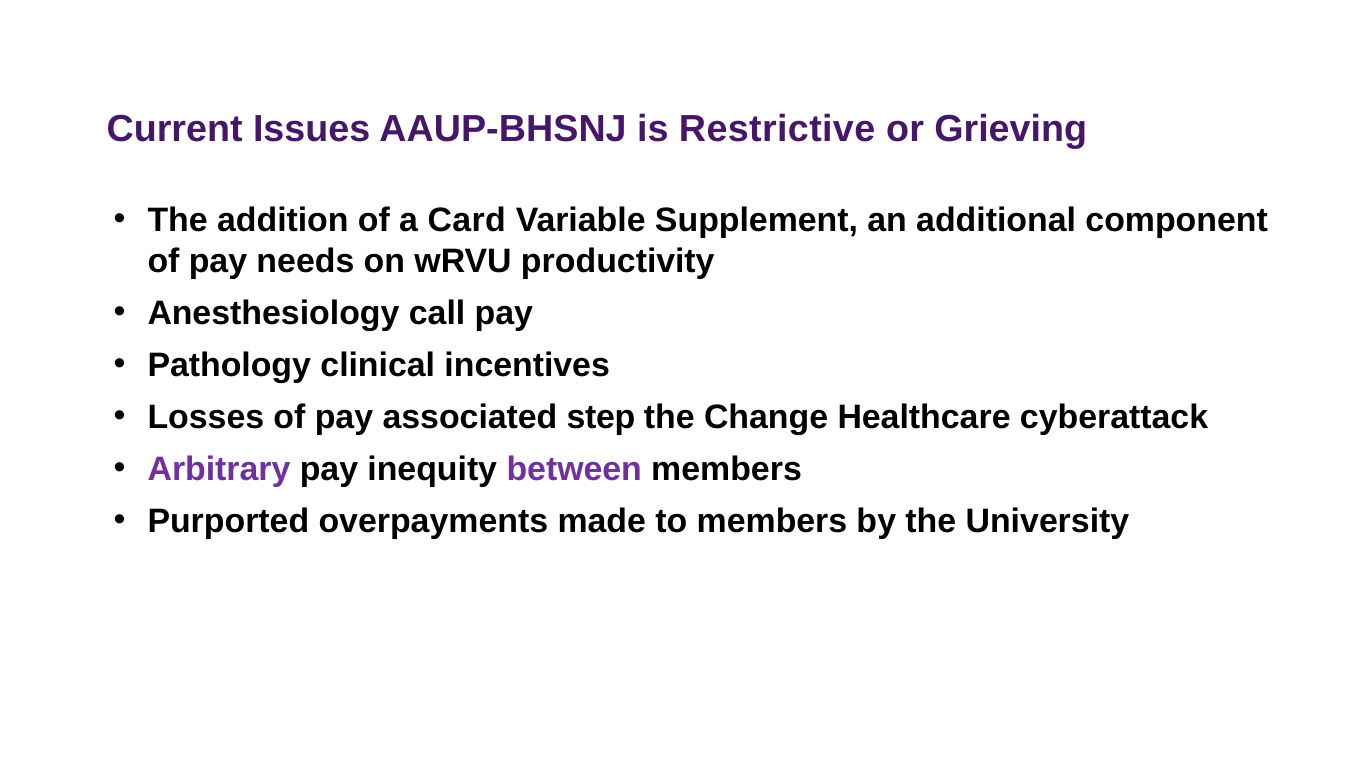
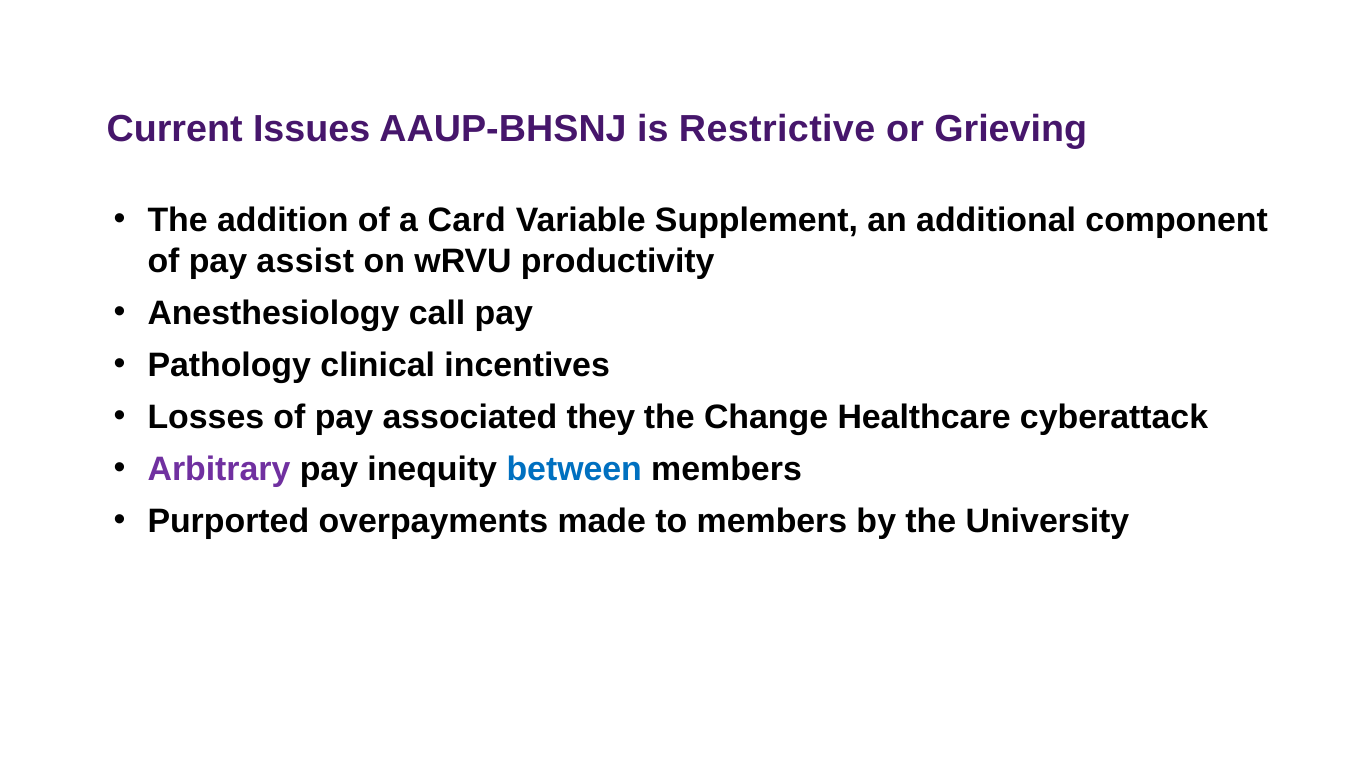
needs: needs -> assist
step: step -> they
between colour: purple -> blue
